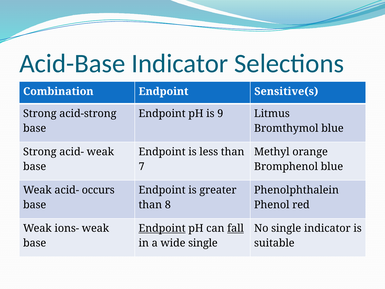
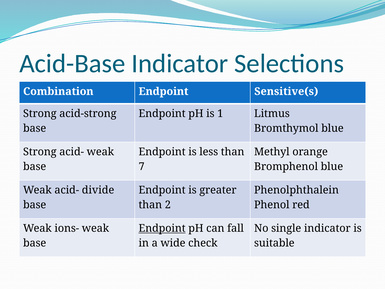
9: 9 -> 1
occurs: occurs -> divide
8: 8 -> 2
fall underline: present -> none
wide single: single -> check
